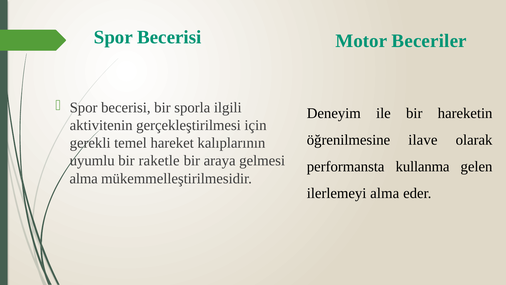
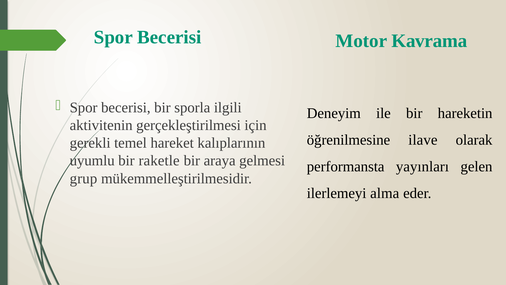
Beceriler: Beceriler -> Kavrama
kullanma: kullanma -> yayınları
alma at (84, 178): alma -> grup
